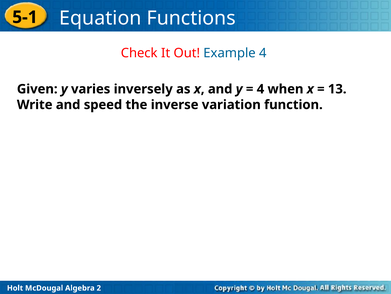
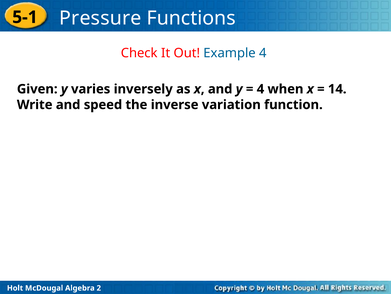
Equation: Equation -> Pressure
13: 13 -> 14
